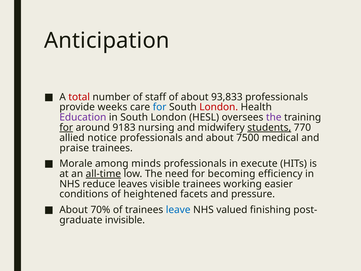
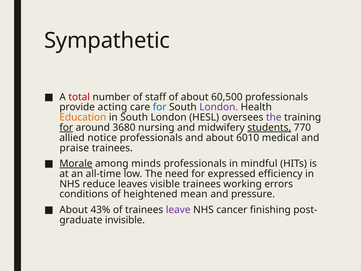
Anticipation: Anticipation -> Sympathetic
93,833: 93,833 -> 60,500
weeks: weeks -> acting
London at (219, 107) colour: red -> purple
Education colour: purple -> orange
9183: 9183 -> 3680
7500: 7500 -> 6010
Morale underline: none -> present
execute: execute -> mindful
all-time underline: present -> none
becoming: becoming -> expressed
easier: easier -> errors
facets: facets -> mean
70%: 70% -> 43%
leave colour: blue -> purple
valued: valued -> cancer
